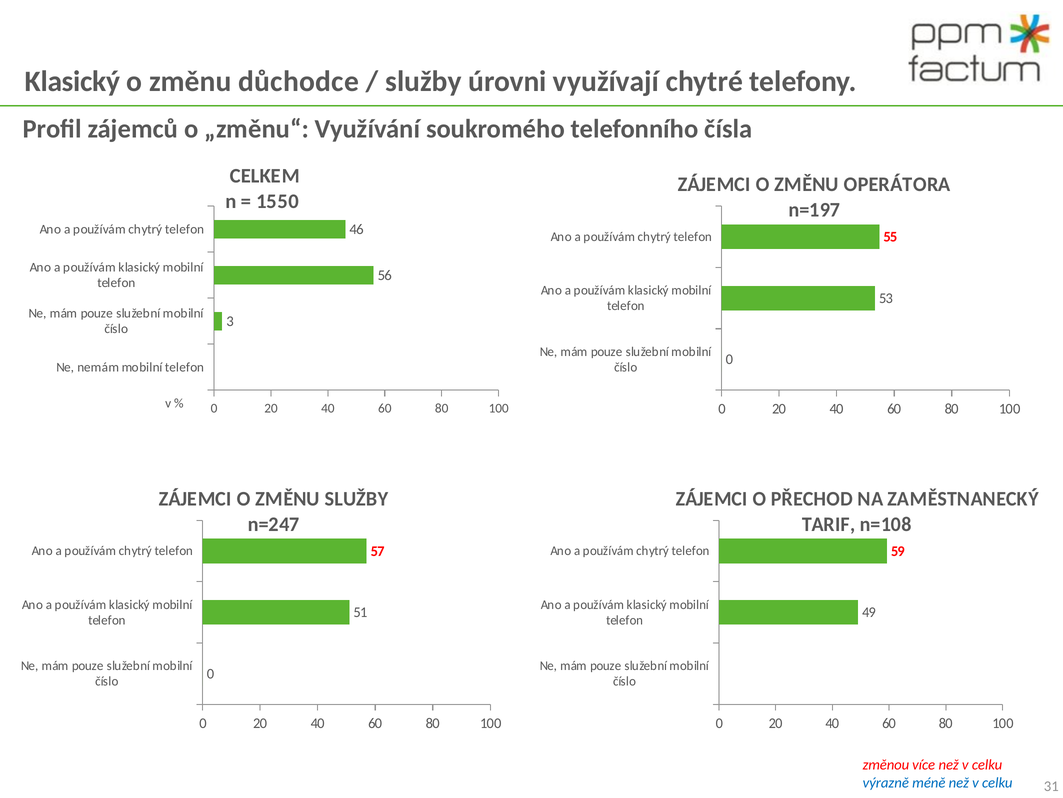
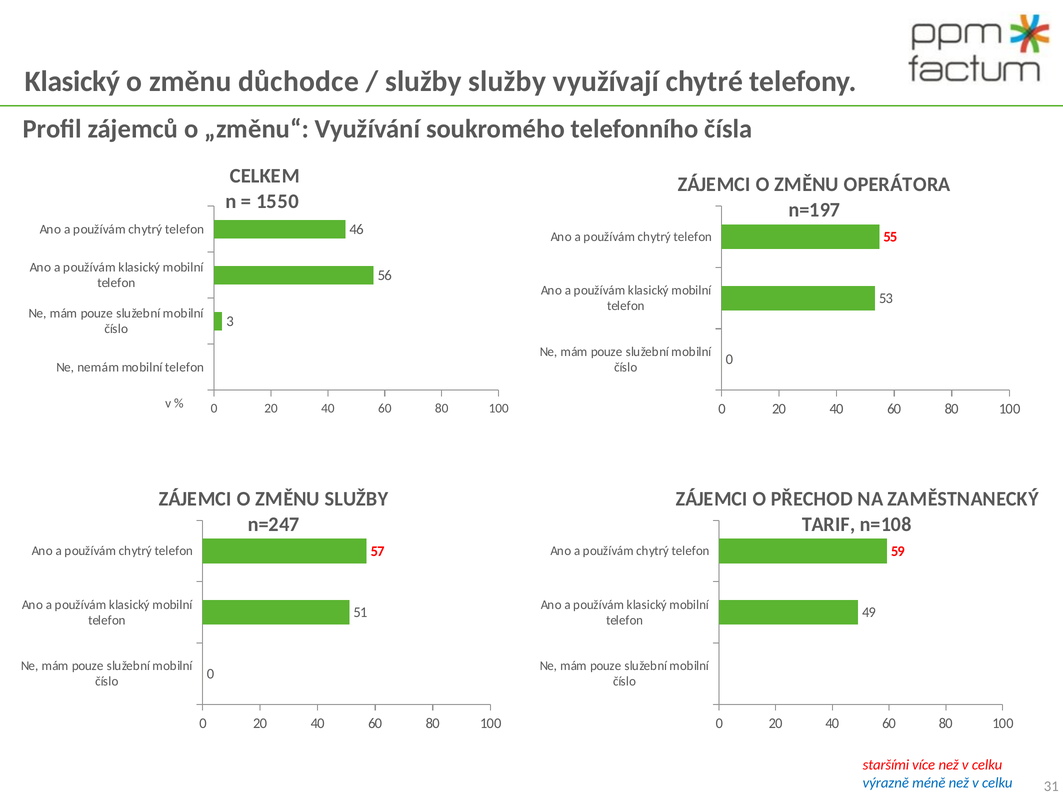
služby úrovni: úrovni -> služby
změnou: změnou -> staršími
